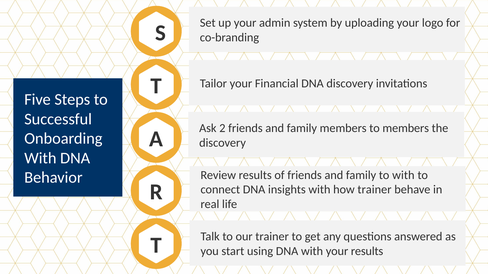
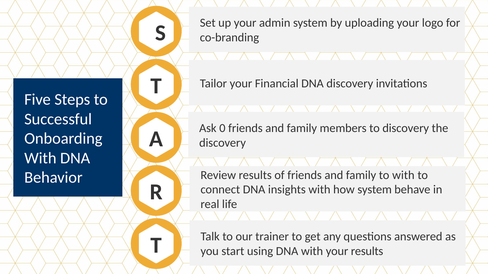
2: 2 -> 0
to members: members -> discovery
how trainer: trainer -> system
